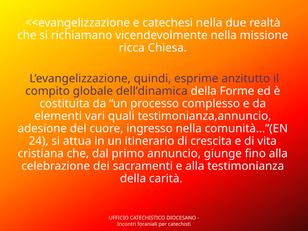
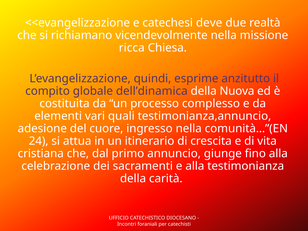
catechesi nella: nella -> deve
Forme: Forme -> Nuova
